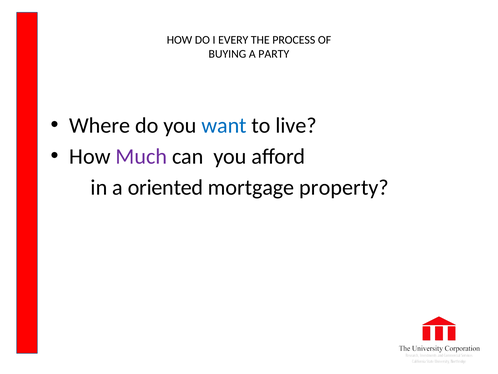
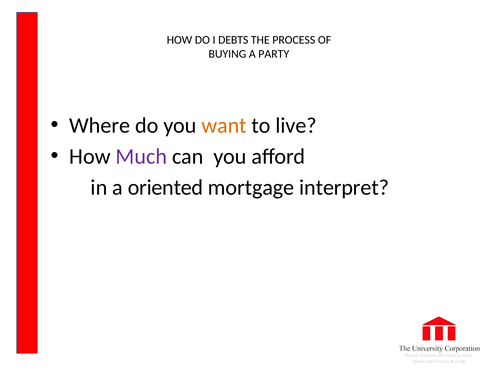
EVERY: EVERY -> DEBTS
want colour: blue -> orange
property: property -> interpret
